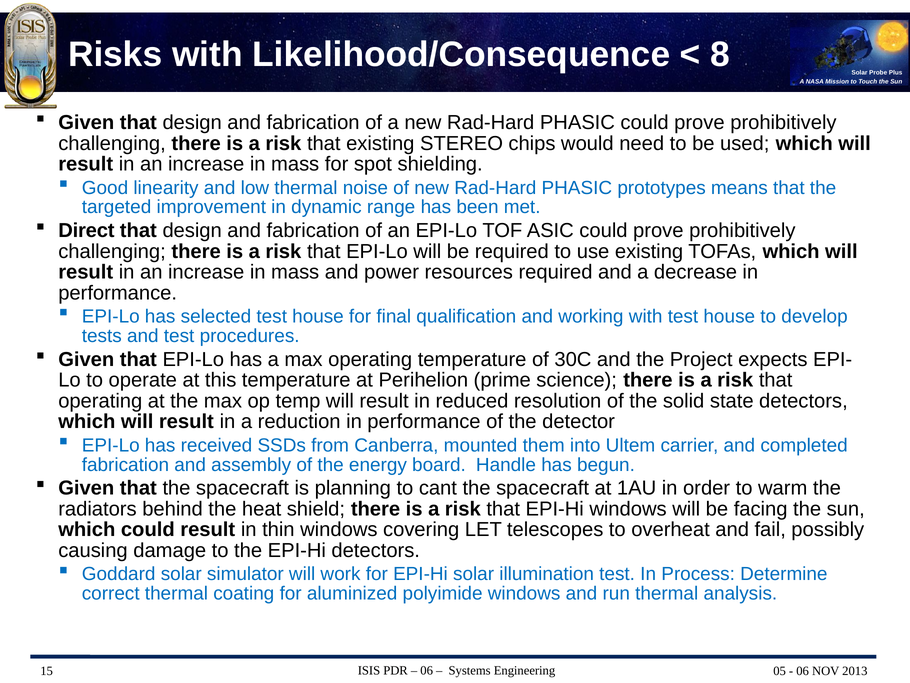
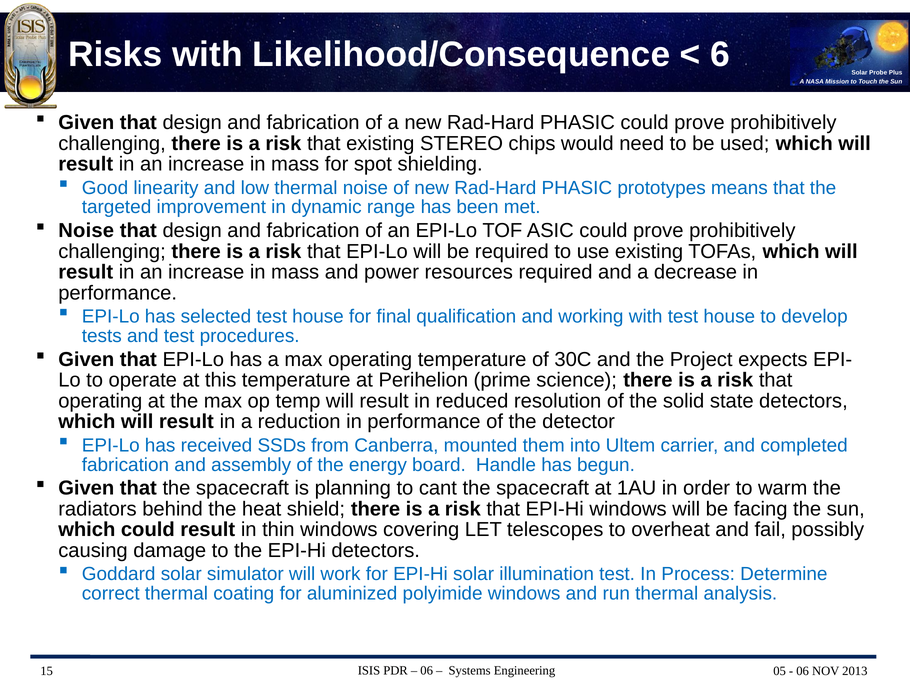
8: 8 -> 6
Direct at (86, 231): Direct -> Noise
